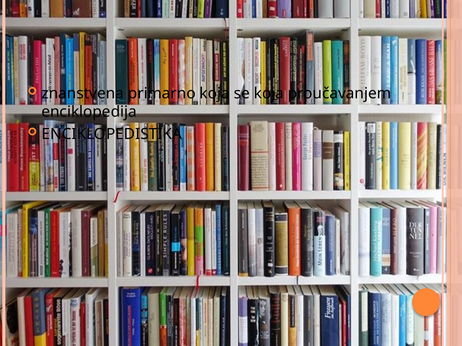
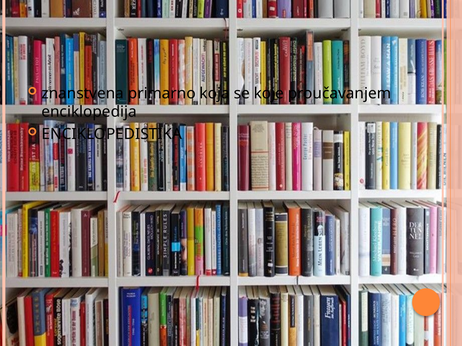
se koja: koja -> koje
